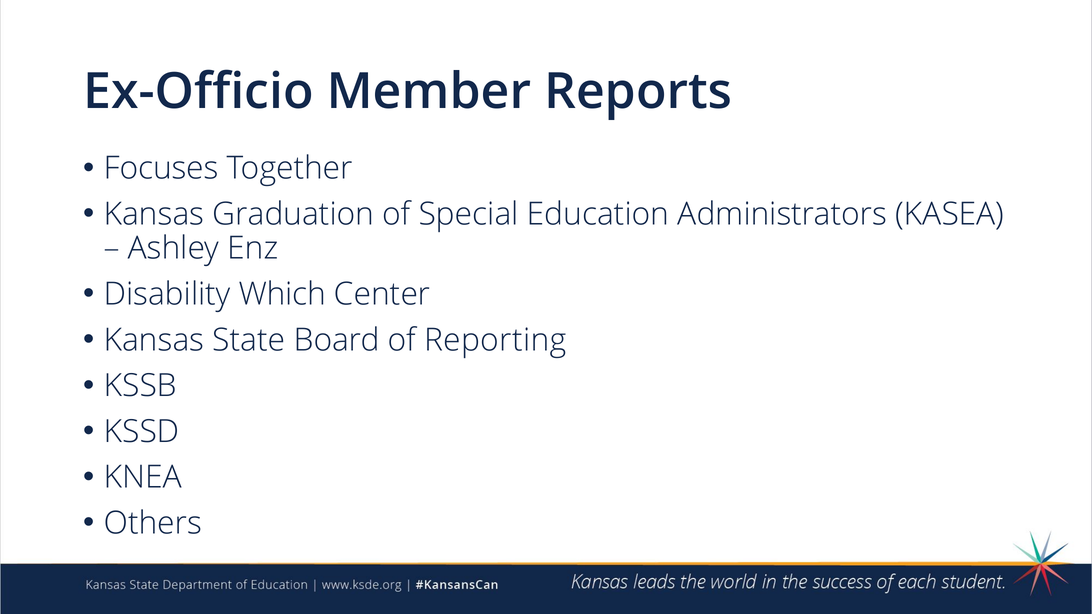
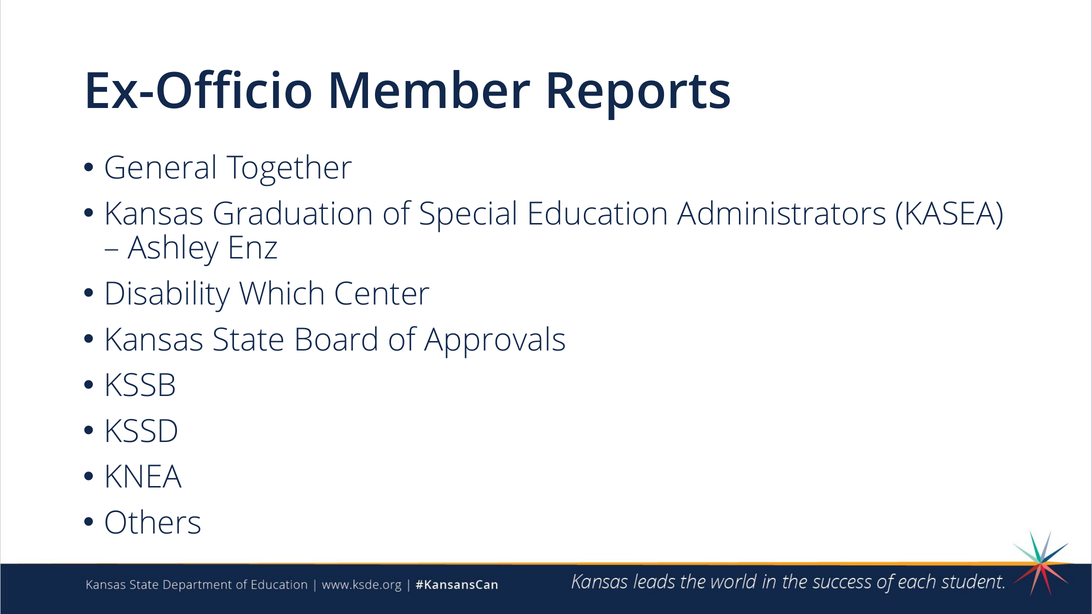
Focuses: Focuses -> General
Reporting: Reporting -> Approvals
